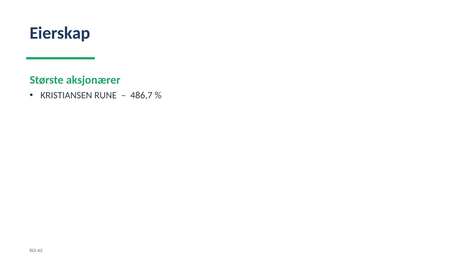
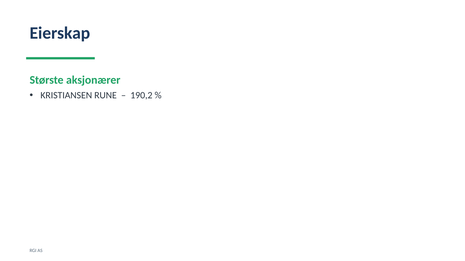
486,7: 486,7 -> 190,2
